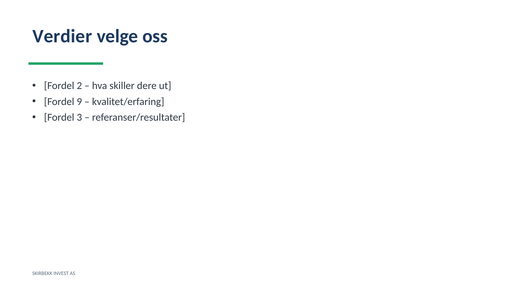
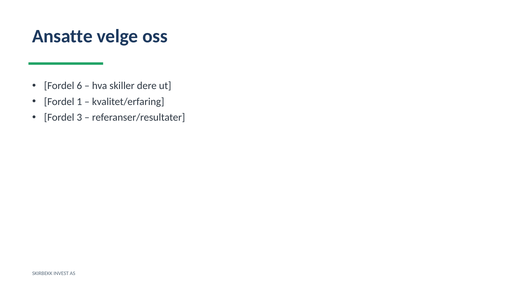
Verdier: Verdier -> Ansatte
2: 2 -> 6
9: 9 -> 1
